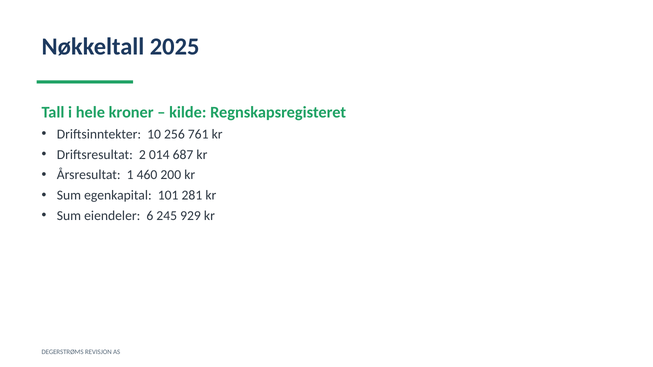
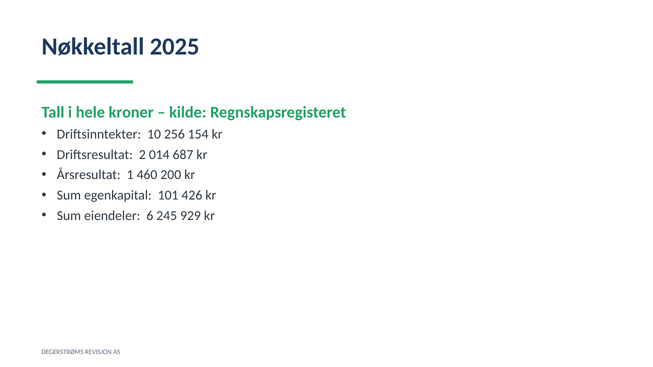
761: 761 -> 154
281: 281 -> 426
